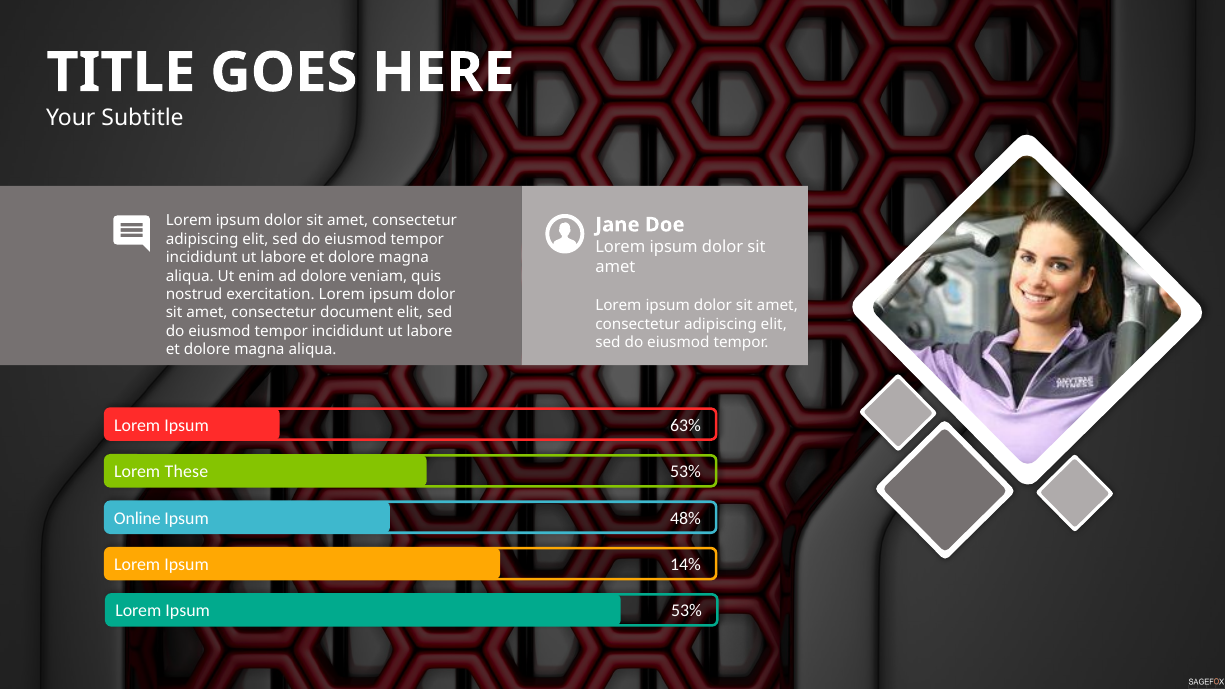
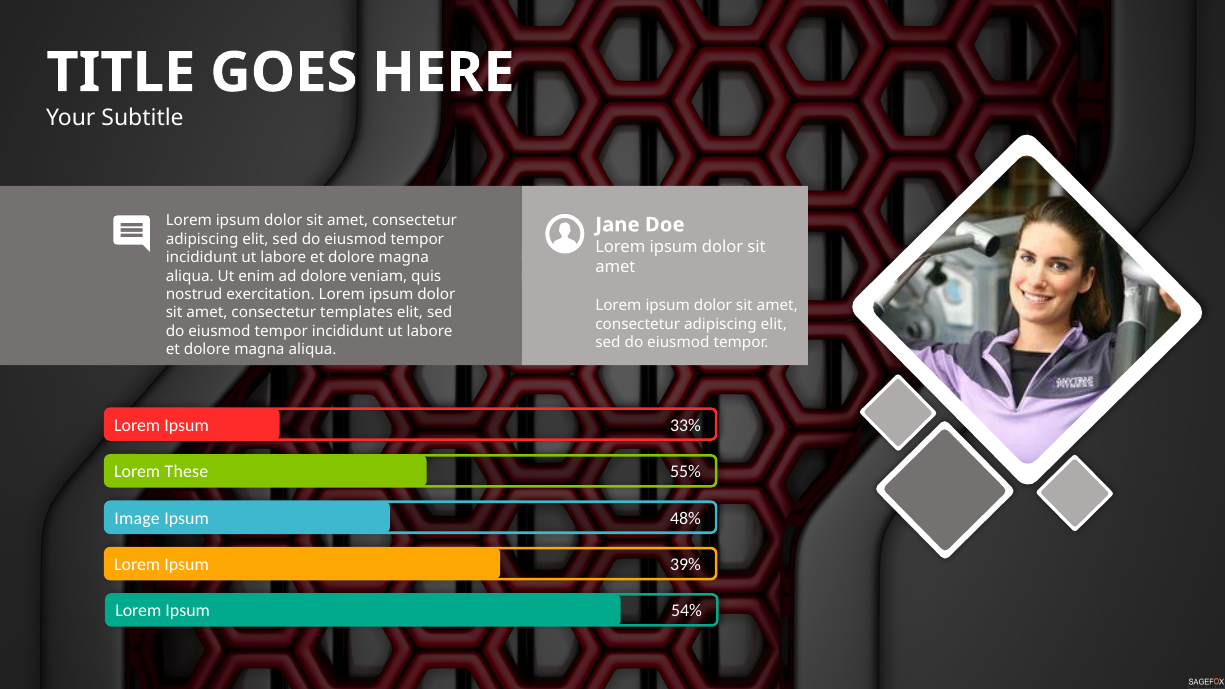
document: document -> templates
63%: 63% -> 33%
53% at (685, 472): 53% -> 55%
Online: Online -> Image
14%: 14% -> 39%
53% at (687, 611): 53% -> 54%
